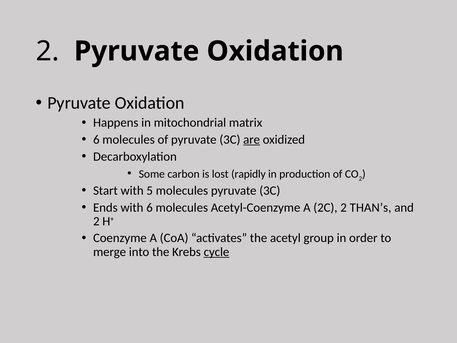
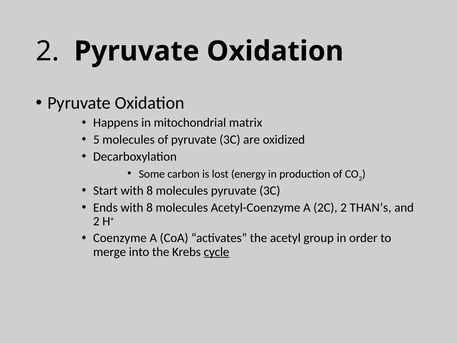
6 at (96, 140): 6 -> 5
are underline: present -> none
rapidly: rapidly -> energy
Start with 5: 5 -> 8
Ends with 6: 6 -> 8
